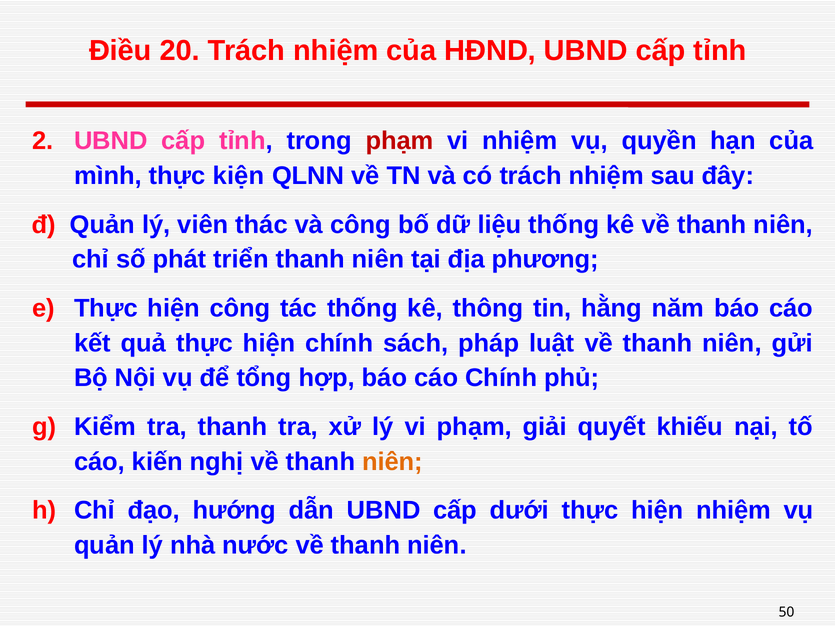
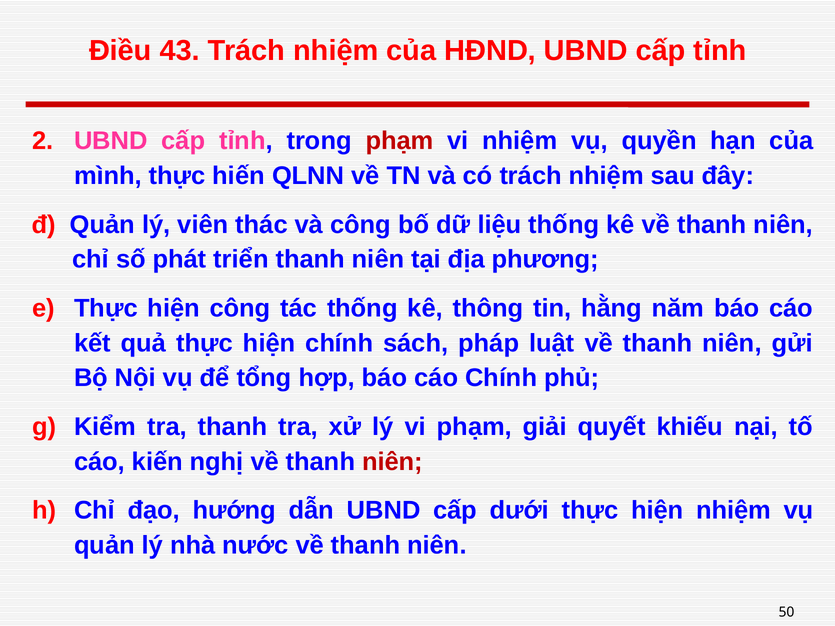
20: 20 -> 43
kiện: kiện -> hiến
niên at (393, 462) colour: orange -> red
